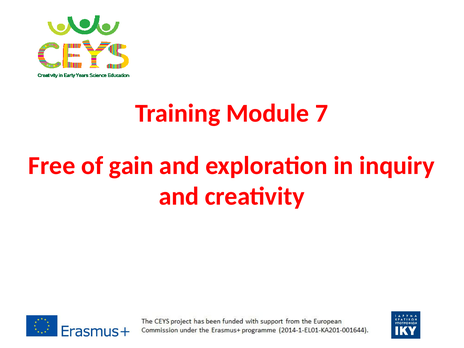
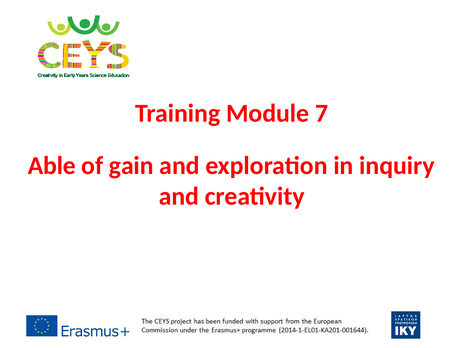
Free: Free -> Able
